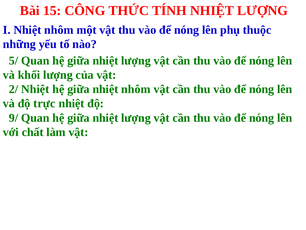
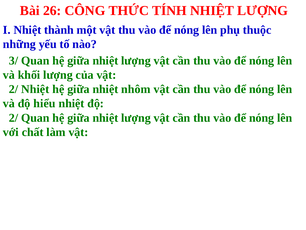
15: 15 -> 26
I Nhiệt nhôm: nhôm -> thành
5/: 5/ -> 3/
trực: trực -> hiểu
9/ at (14, 118): 9/ -> 2/
